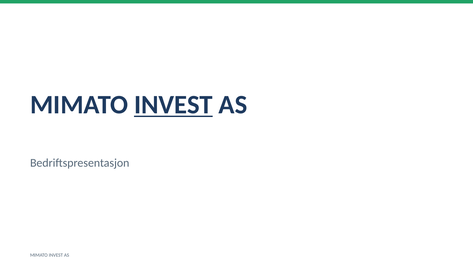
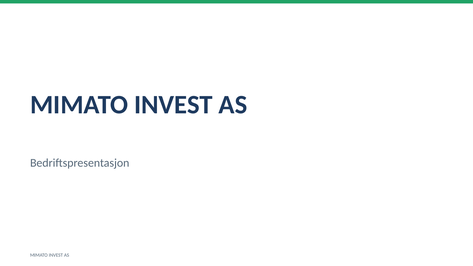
INVEST at (173, 105) underline: present -> none
